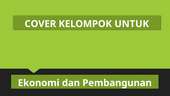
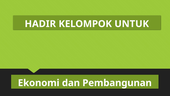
COVER: COVER -> HADIR
